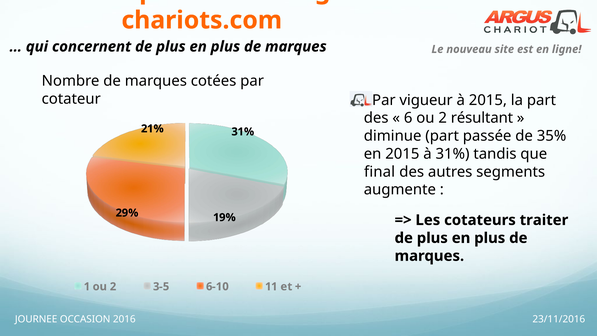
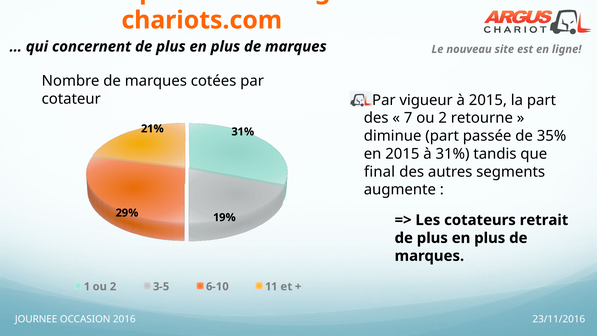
6: 6 -> 7
résultant: résultant -> retourne
traiter: traiter -> retrait
